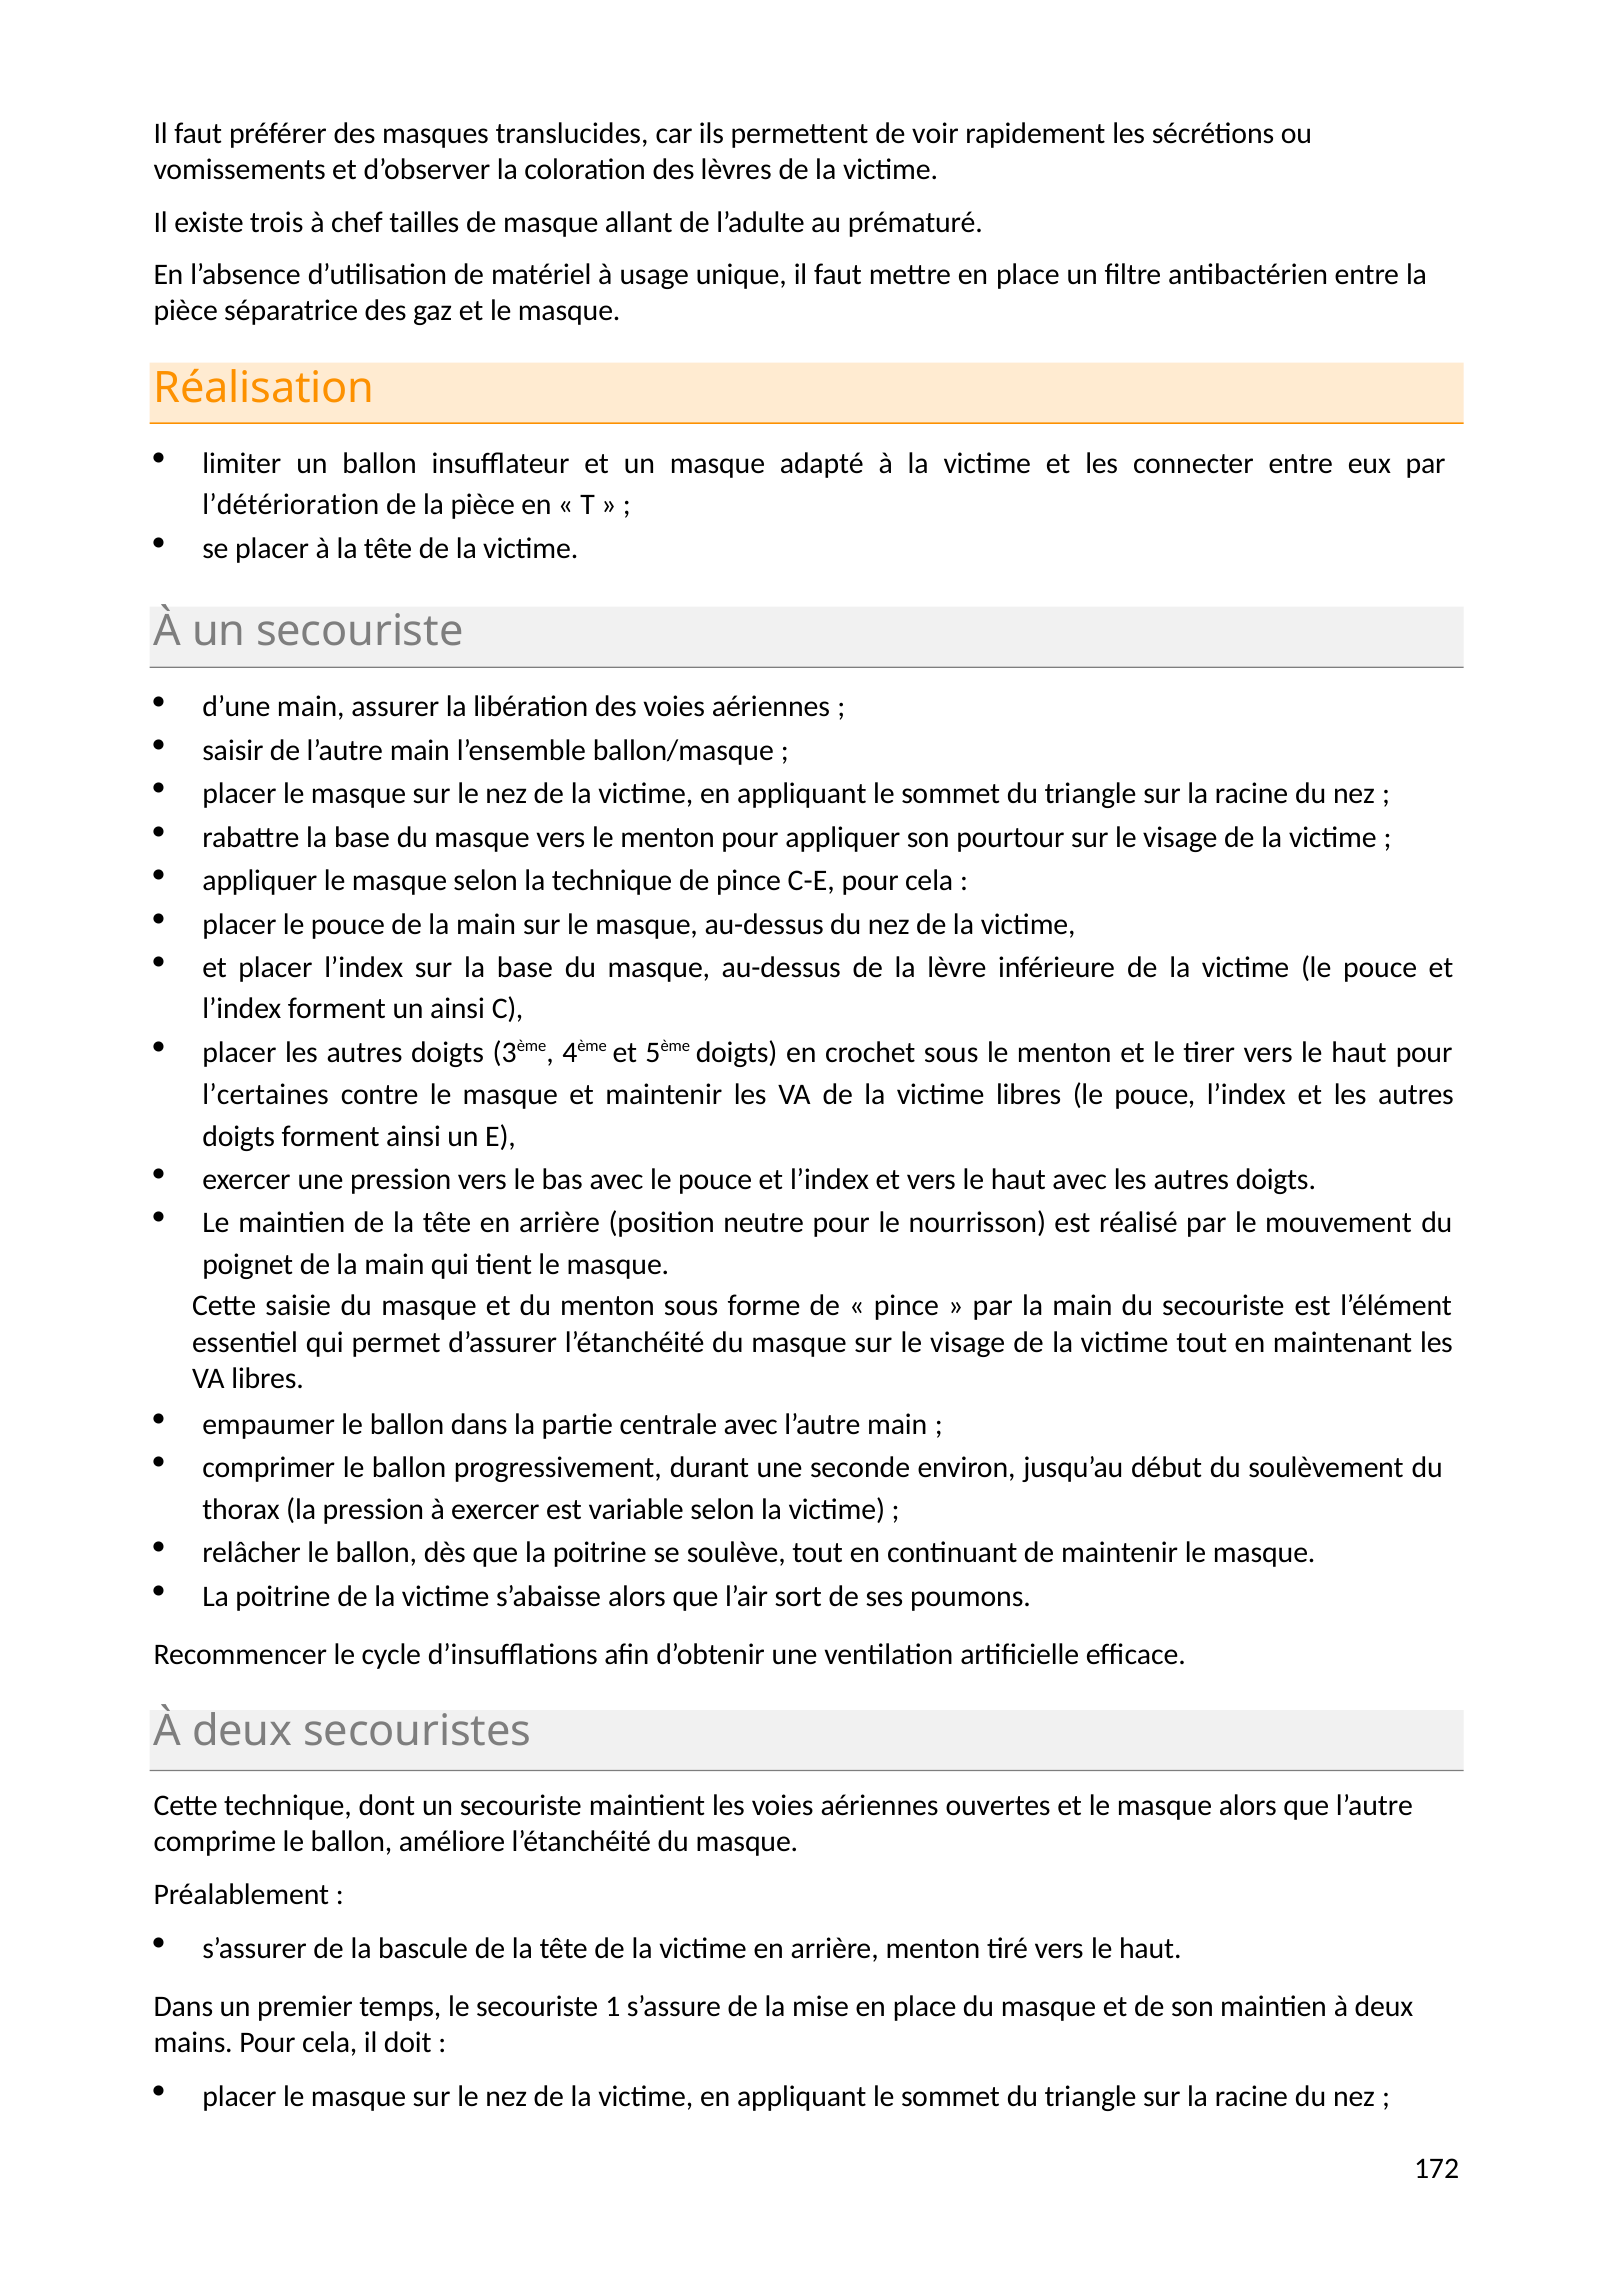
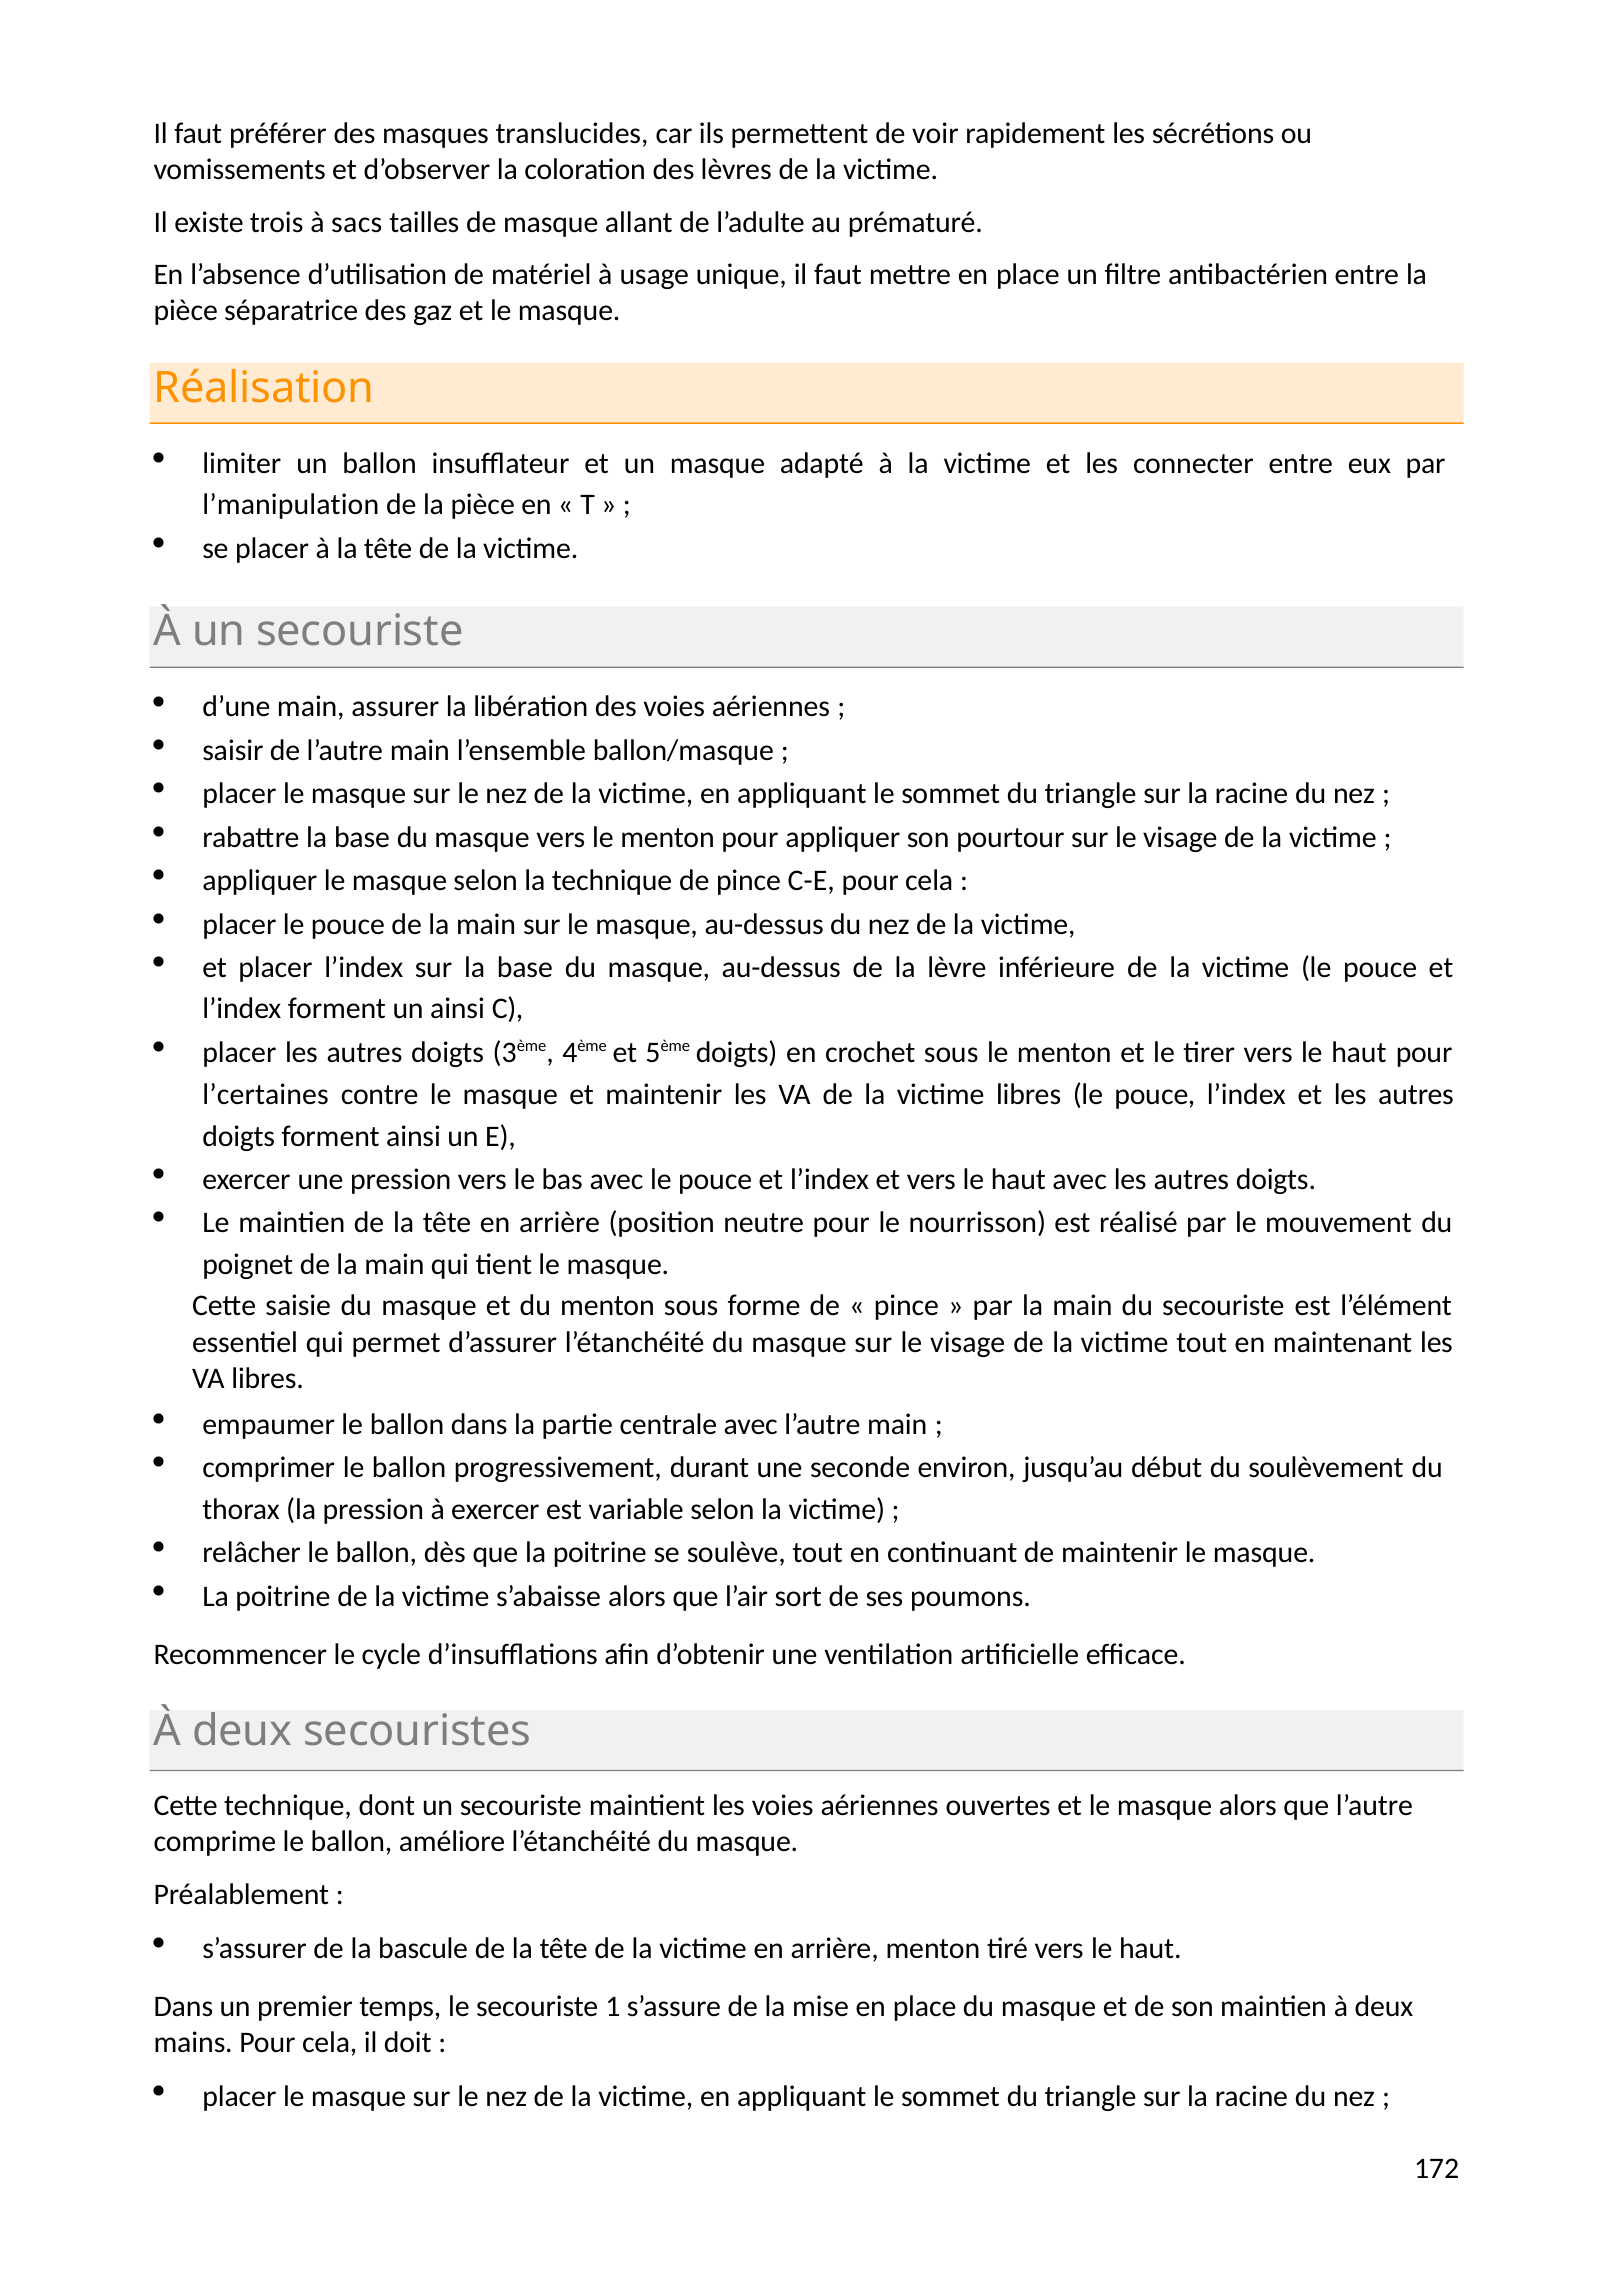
chef: chef -> sacs
l’détérioration: l’détérioration -> l’manipulation
